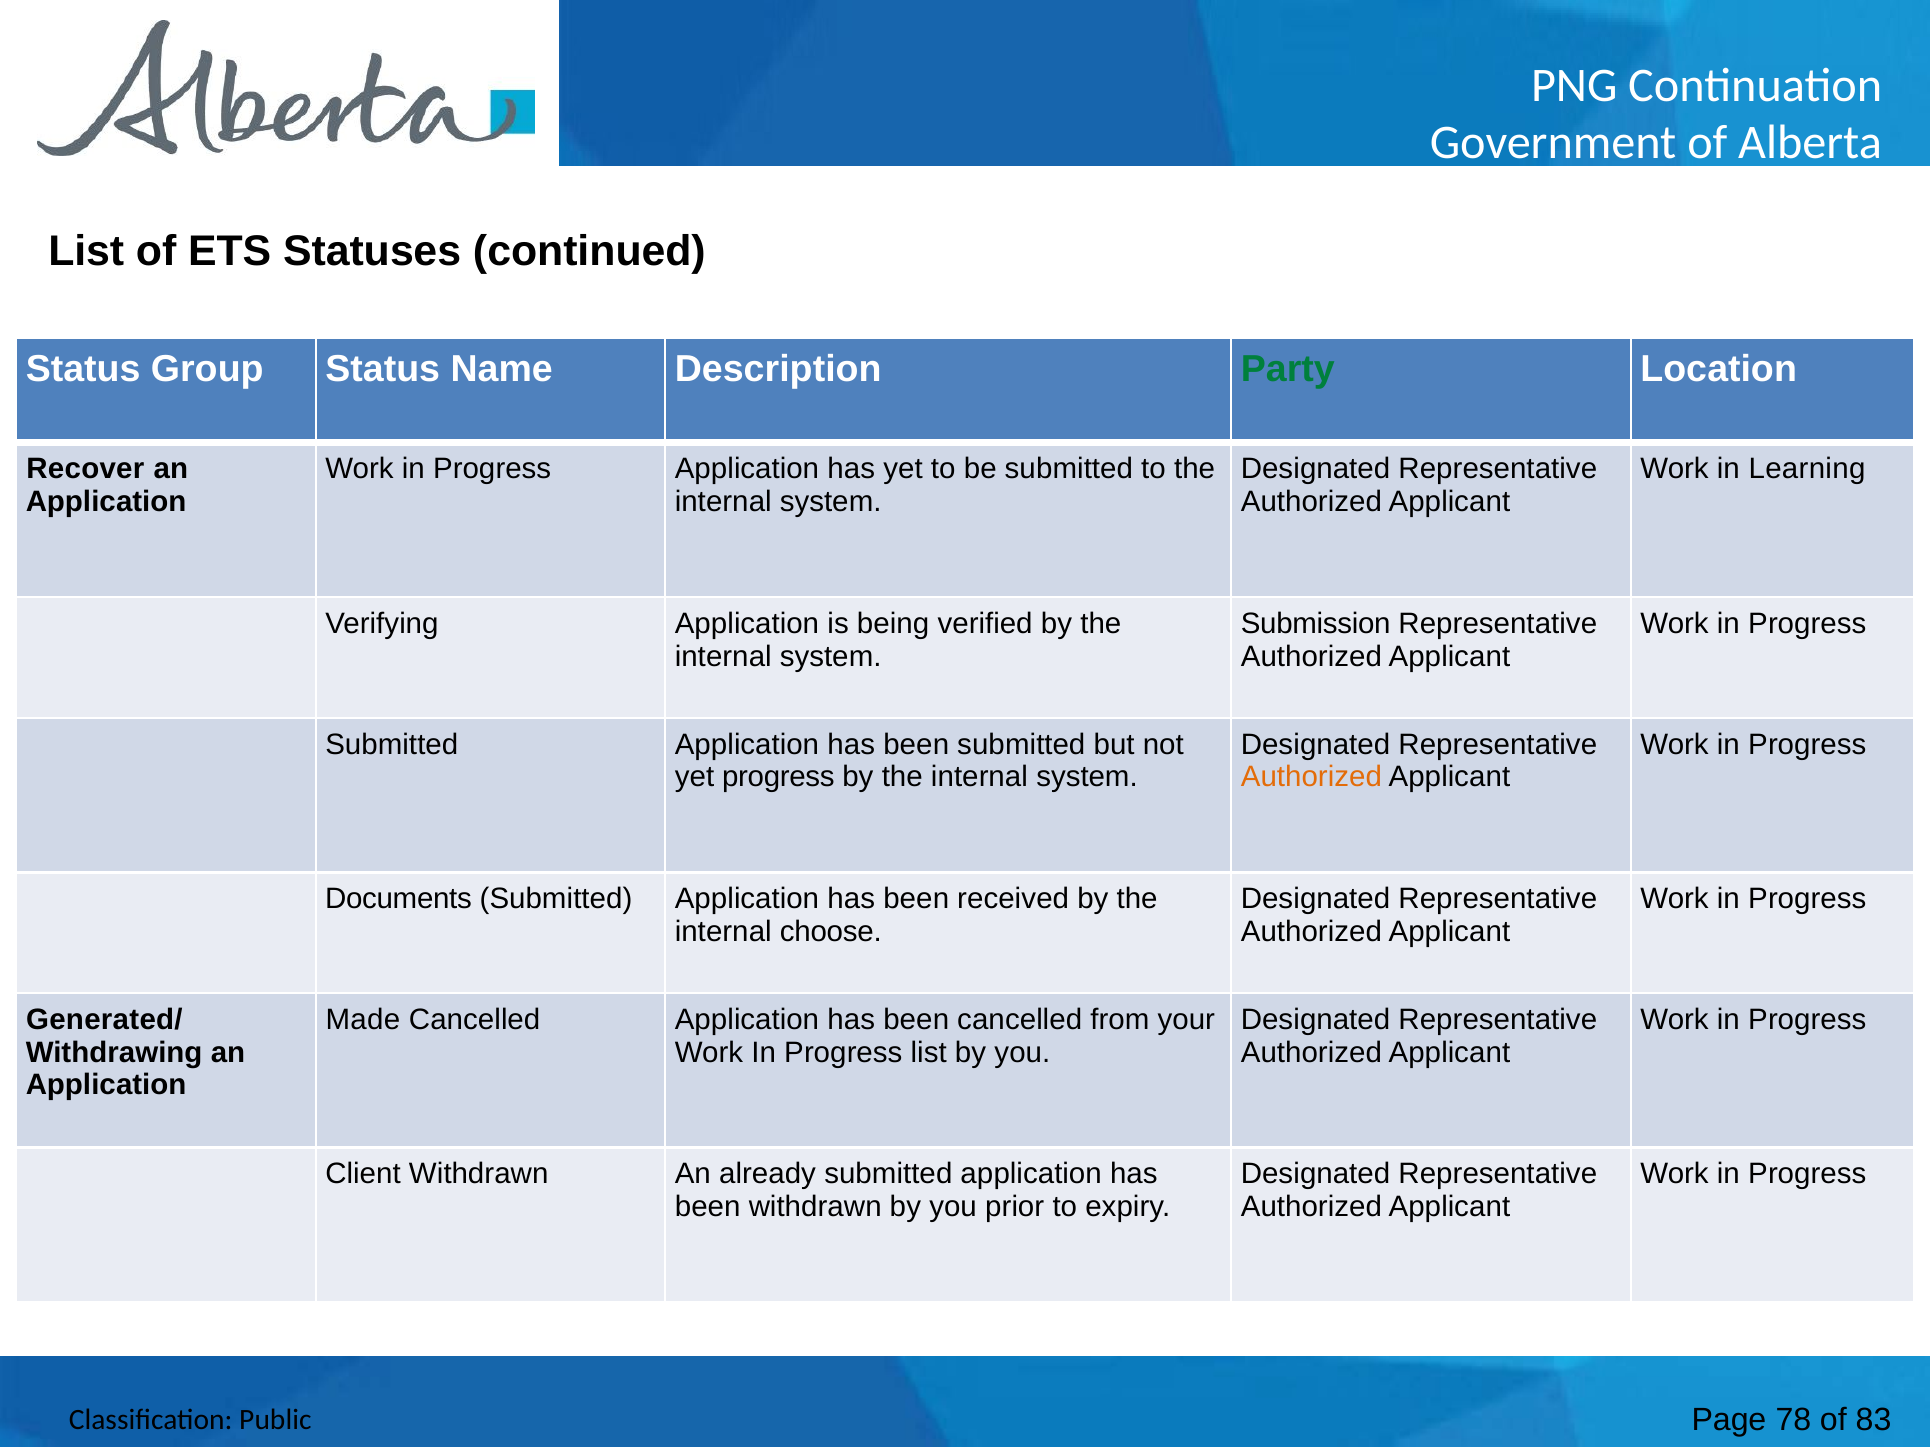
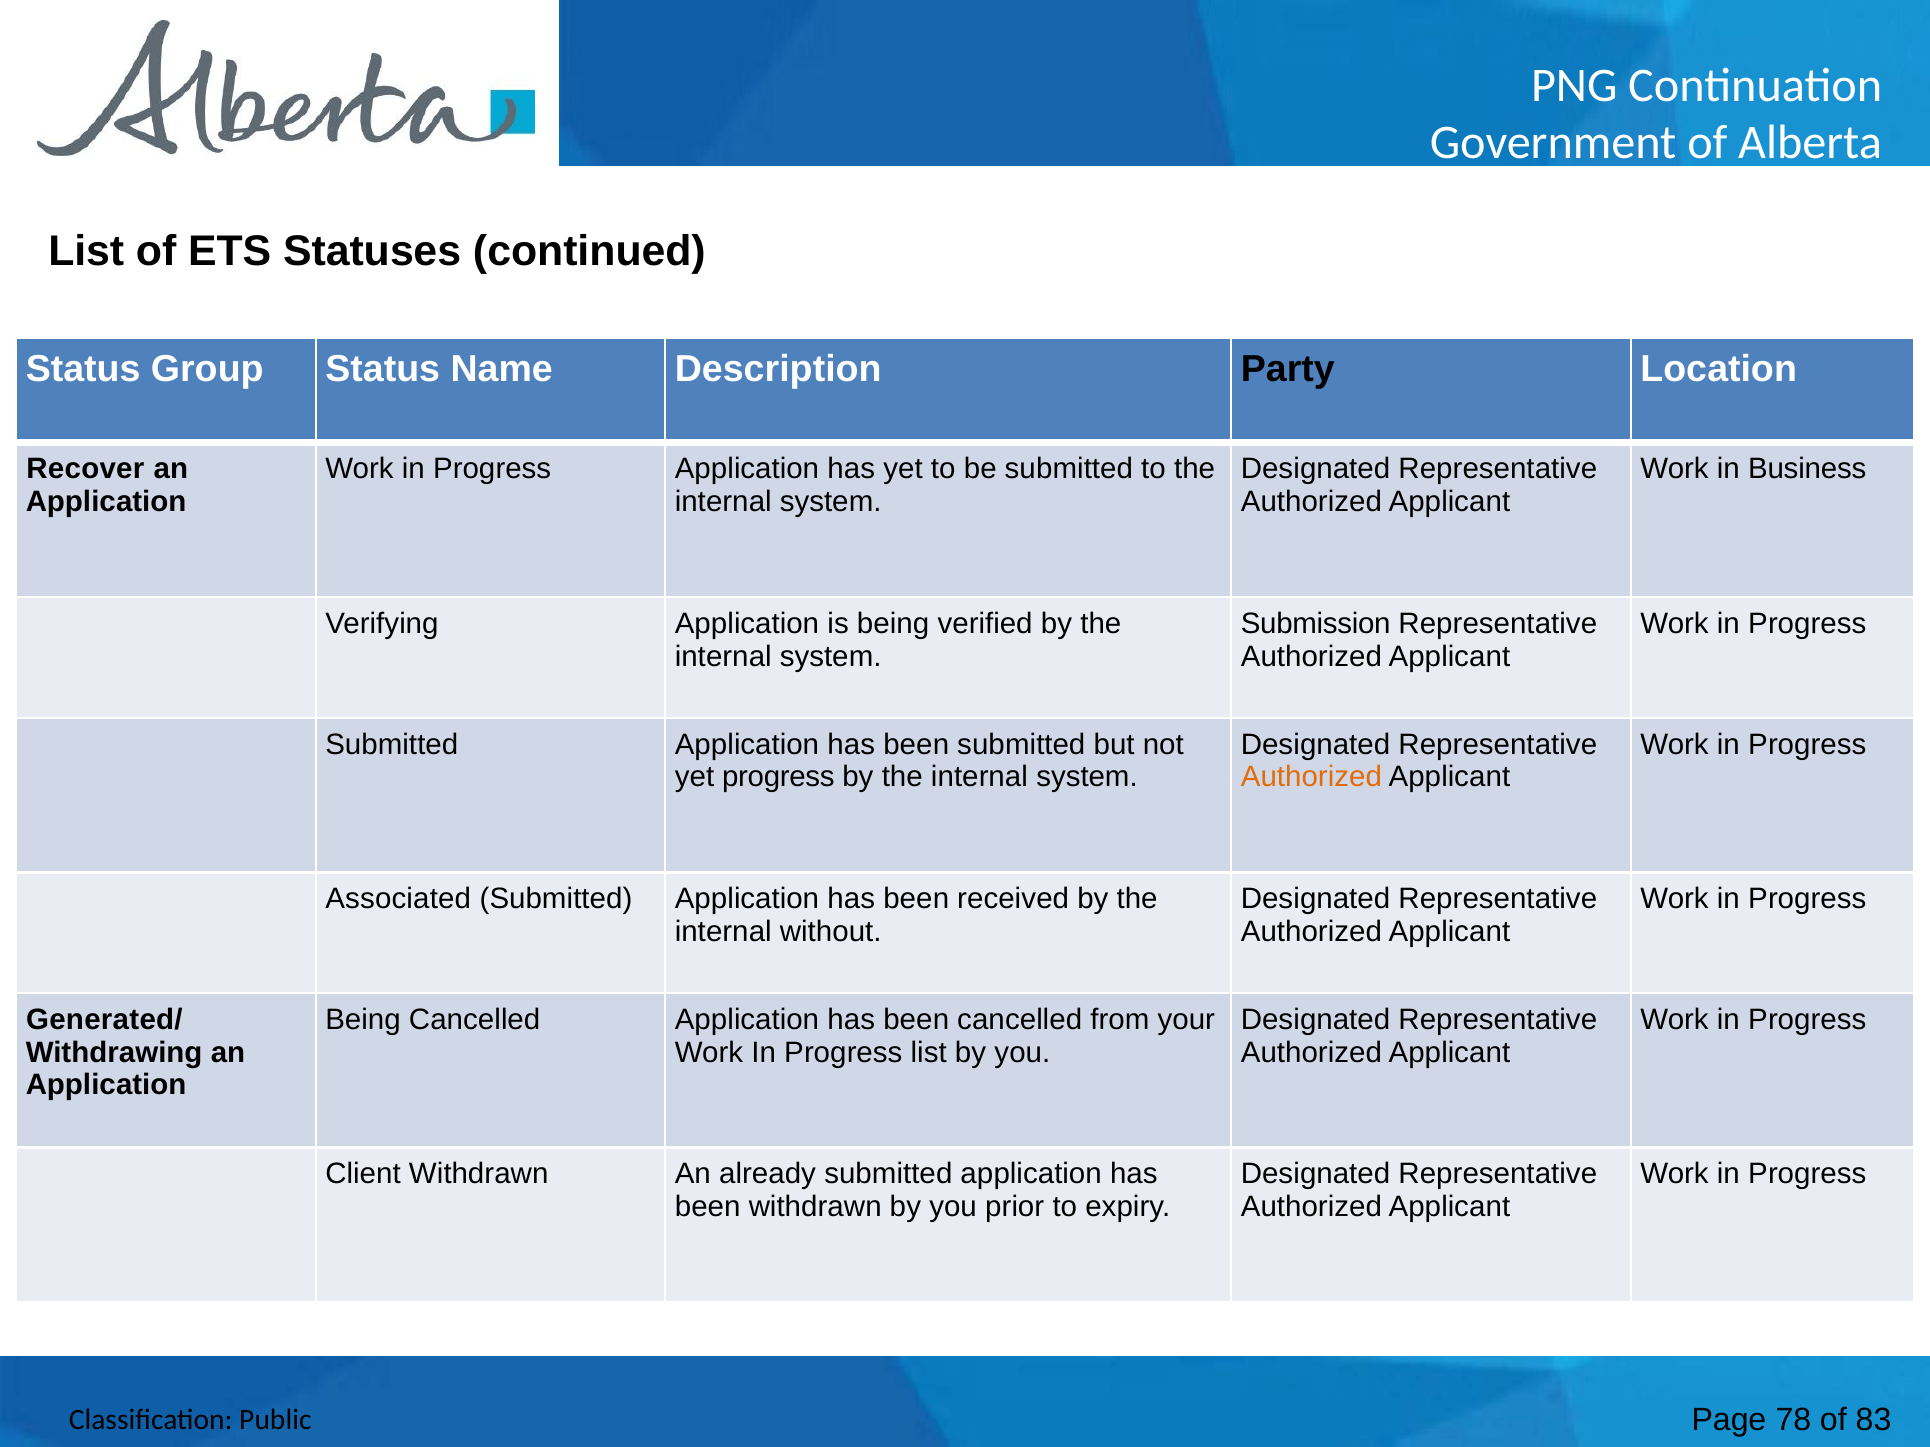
Party colour: green -> black
Learning: Learning -> Business
Documents: Documents -> Associated
choose: choose -> without
Made at (363, 1020): Made -> Being
